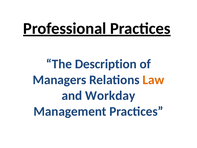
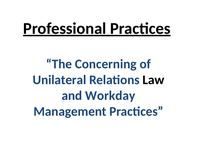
Description: Description -> Concerning
Managers: Managers -> Unilateral
Law colour: orange -> black
